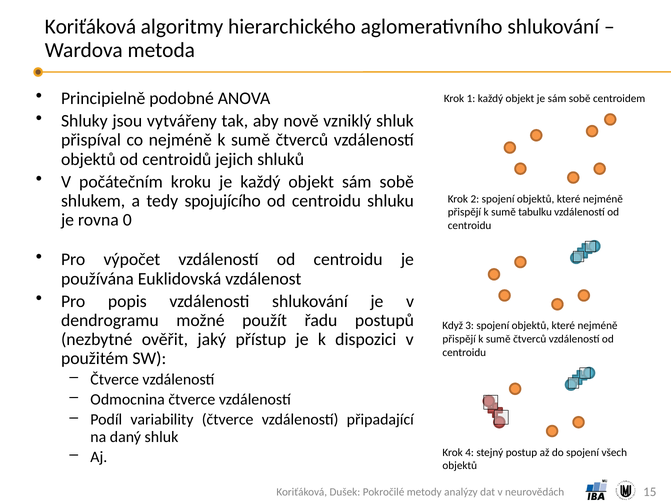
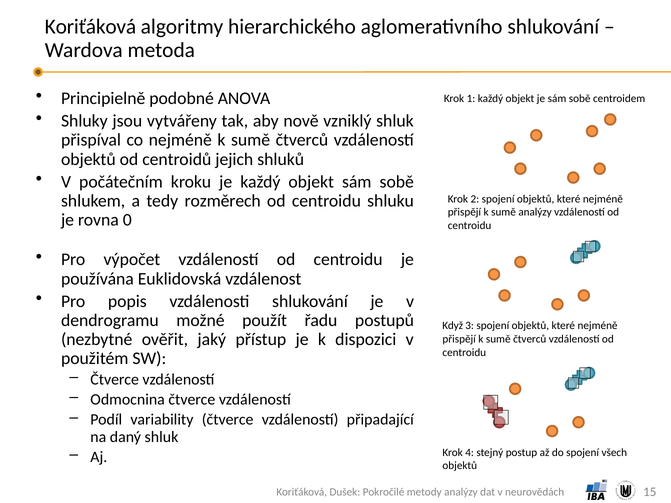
spojujícího: spojujícího -> rozměrech
sumě tabulku: tabulku -> analýzy
